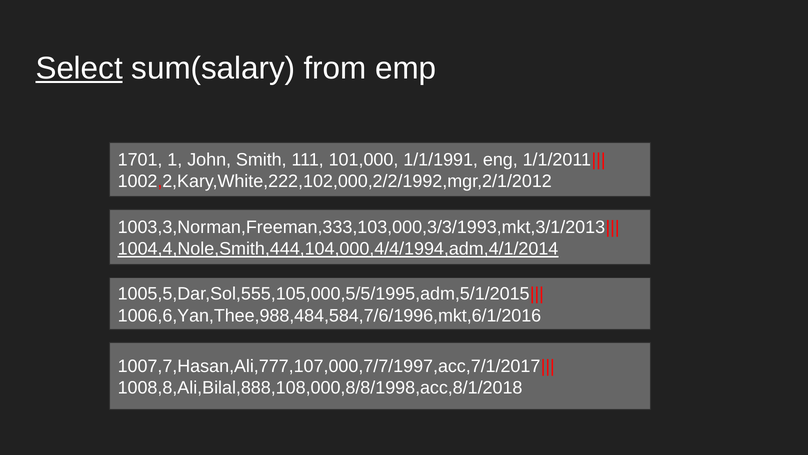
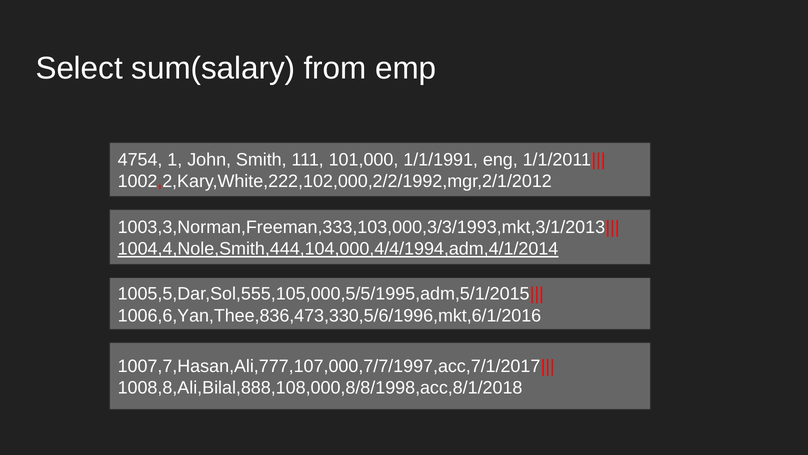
Select underline: present -> none
1701: 1701 -> 4754
1006,6,Yan,Thee,988,484,584,7/6/1996,mkt,6/1/2016: 1006,6,Yan,Thee,988,484,584,7/6/1996,mkt,6/1/2016 -> 1006,6,Yan,Thee,836,473,330,5/6/1996,mkt,6/1/2016
